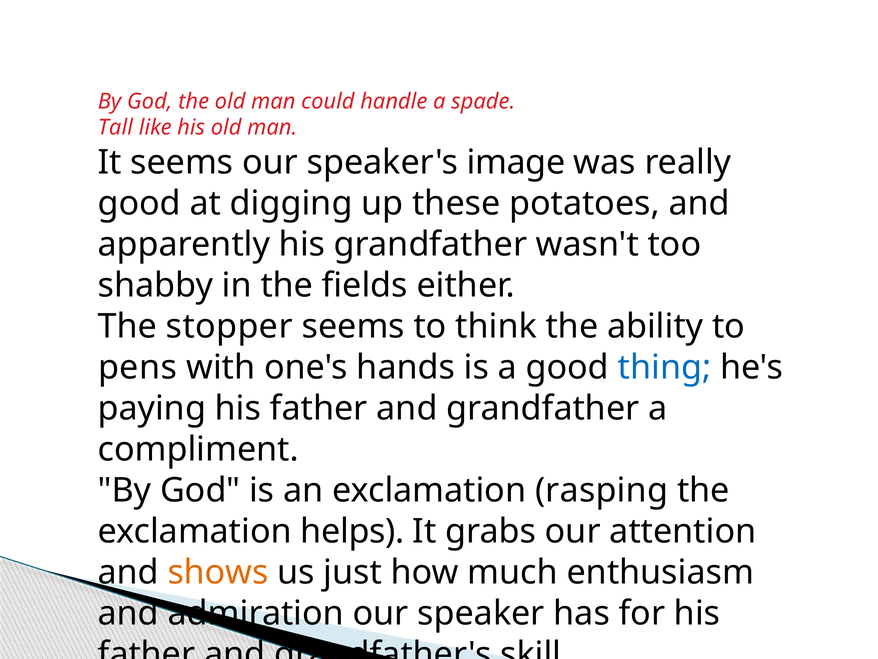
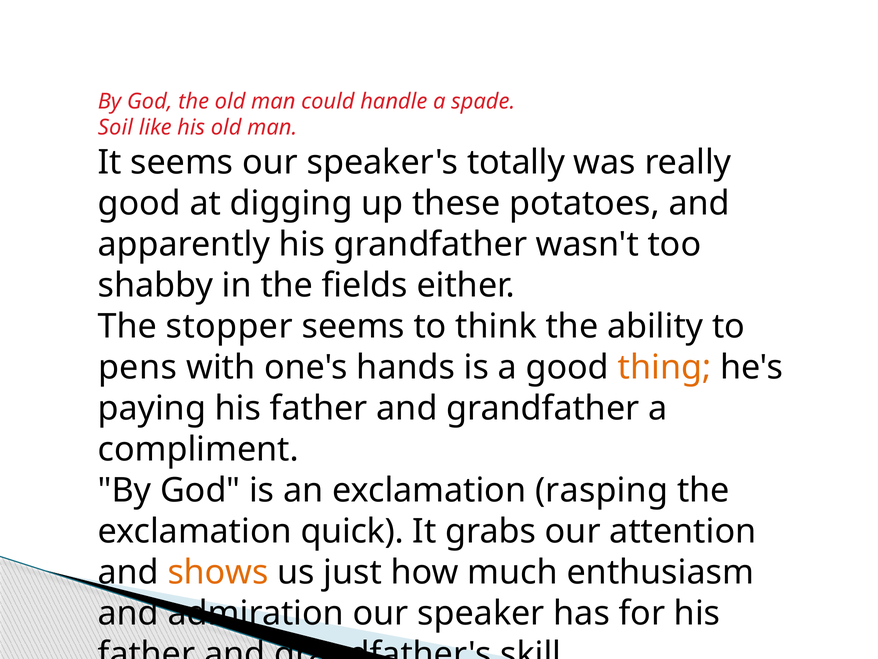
Tall: Tall -> Soil
image: image -> totally
thing colour: blue -> orange
helps: helps -> quick
